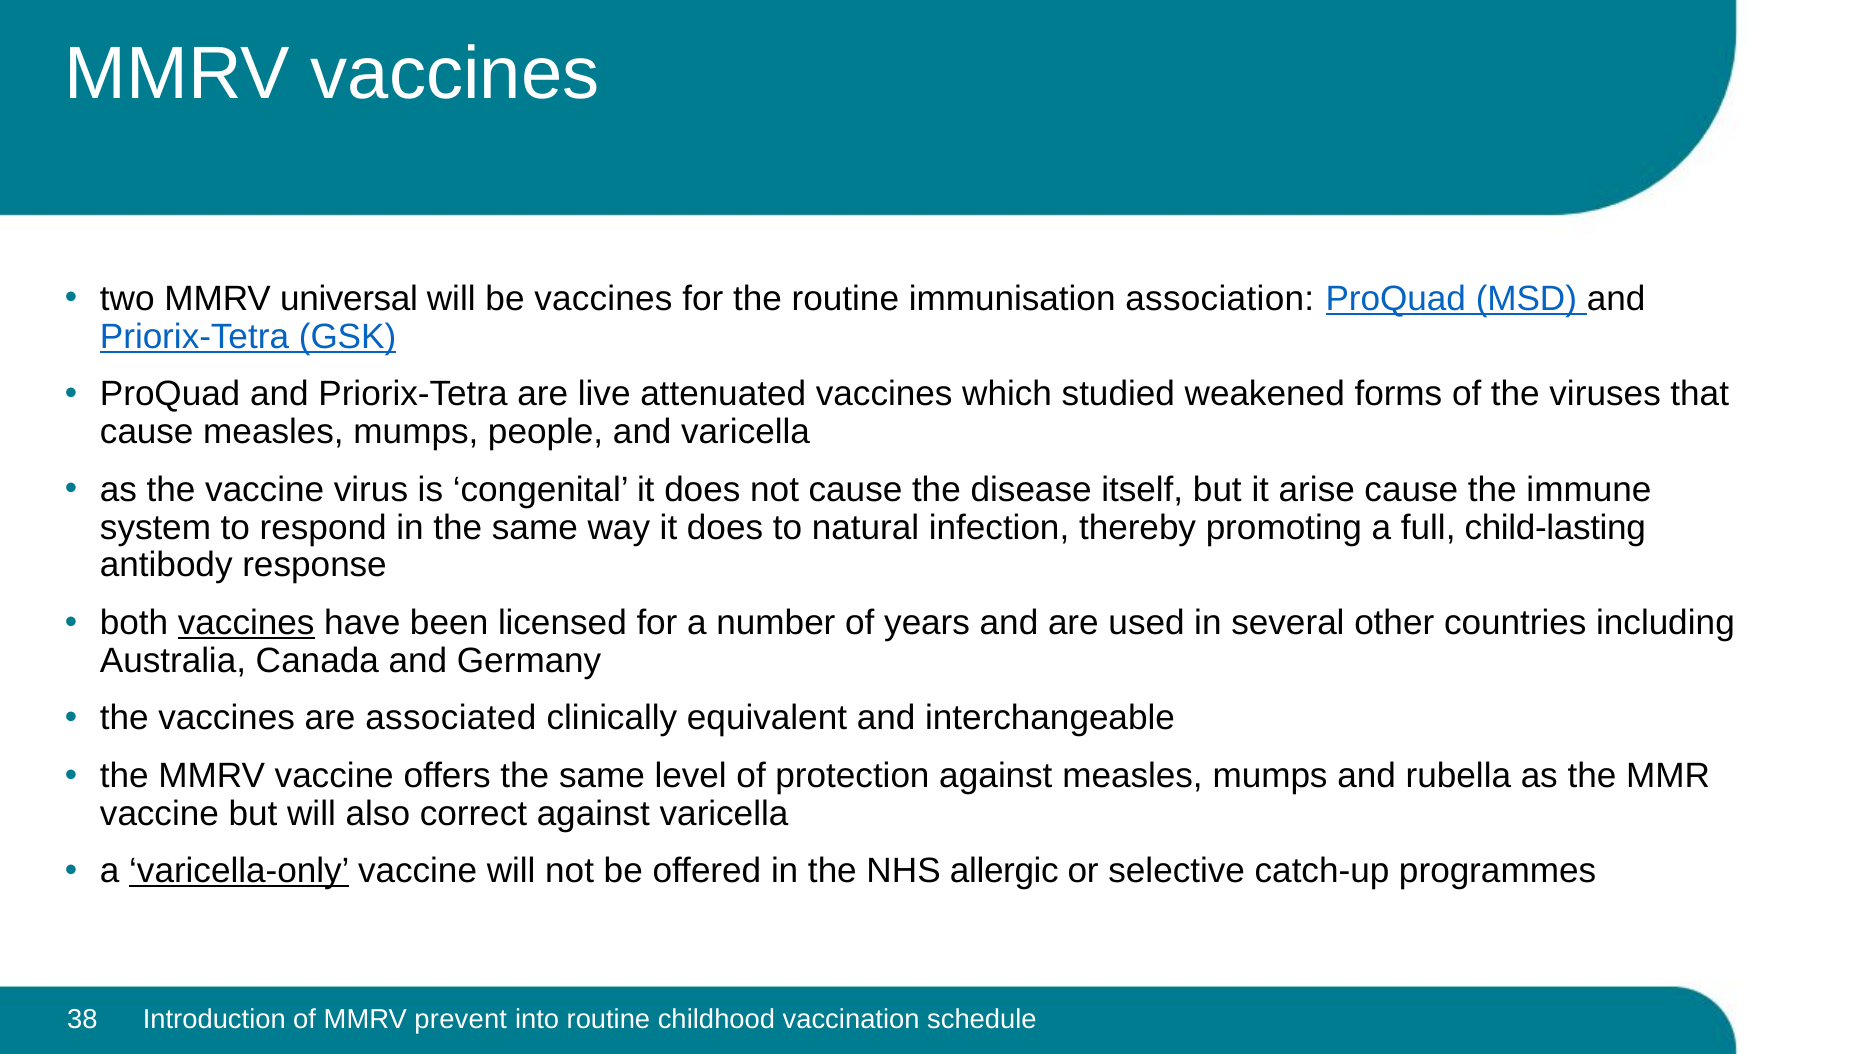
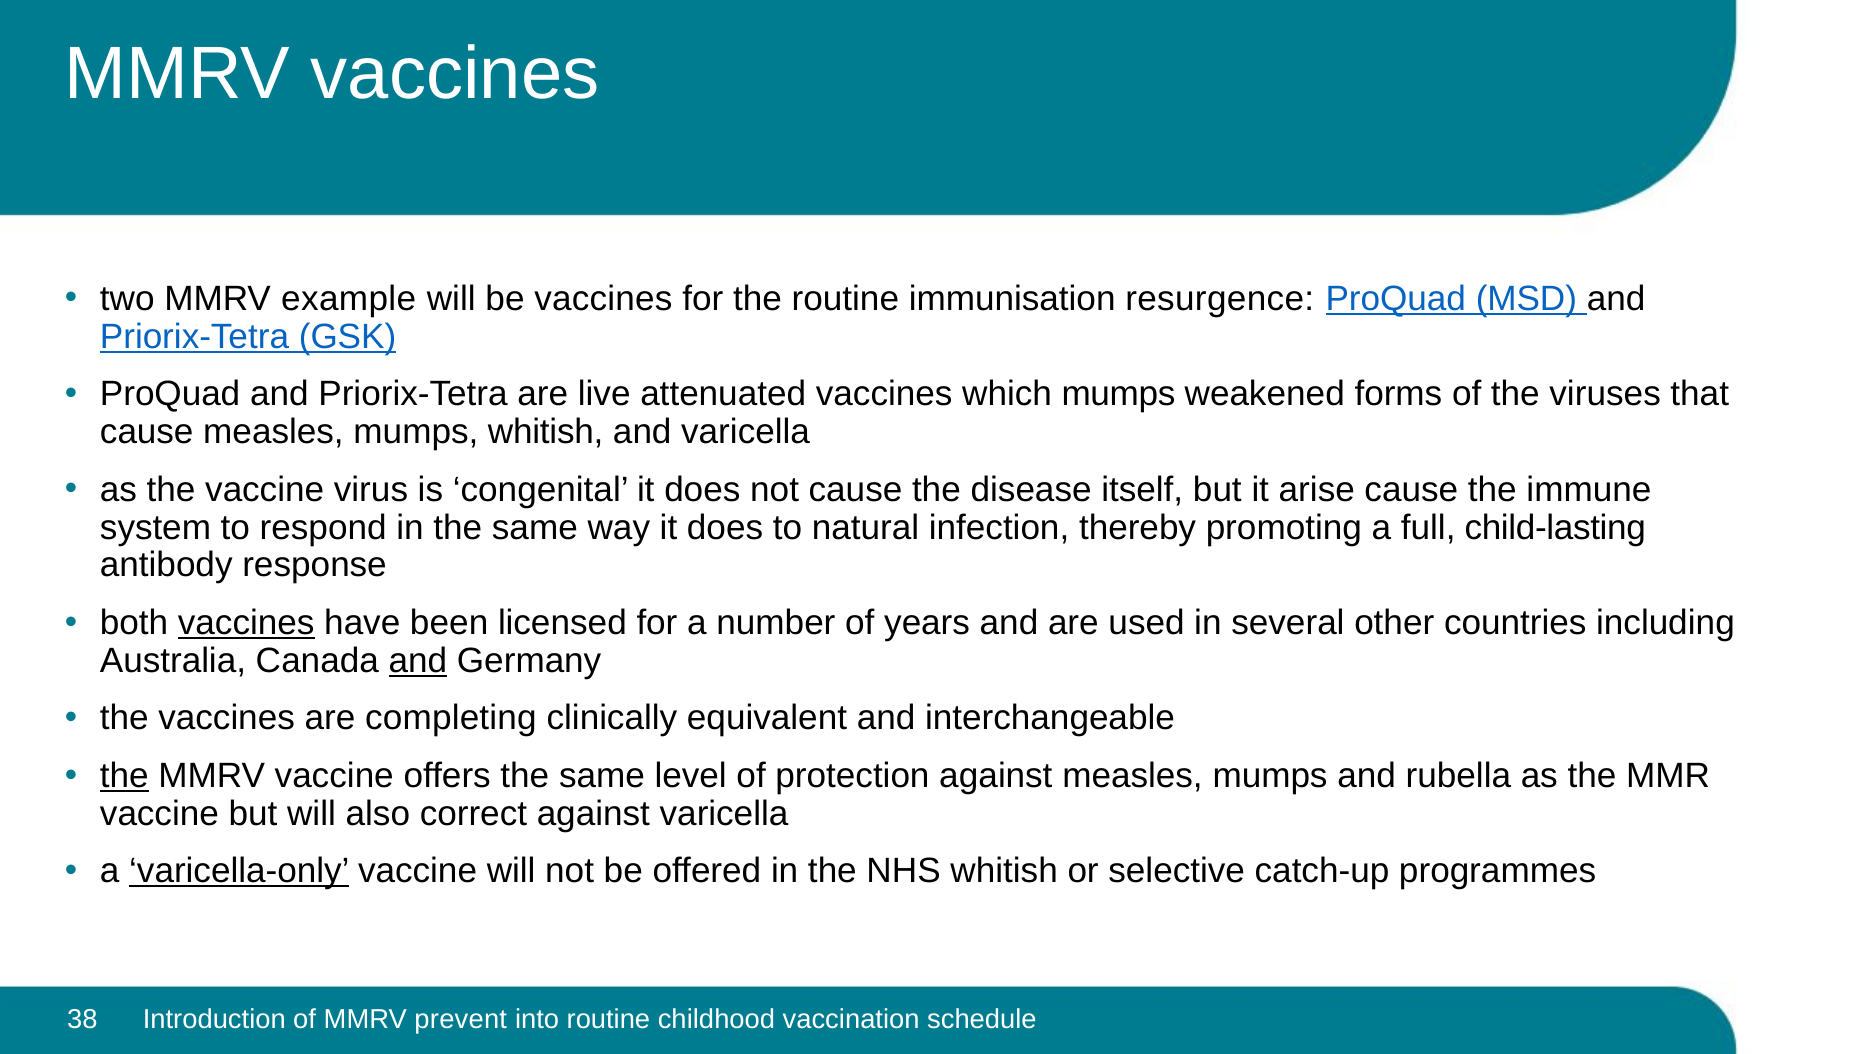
universal: universal -> example
association: association -> resurgence
which studied: studied -> mumps
mumps people: people -> whitish
and at (418, 661) underline: none -> present
associated: associated -> completing
the at (124, 776) underline: none -> present
NHS allergic: allergic -> whitish
